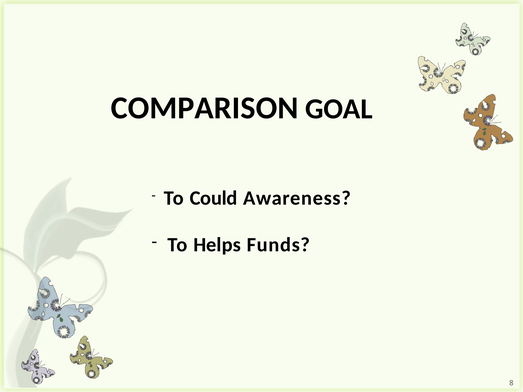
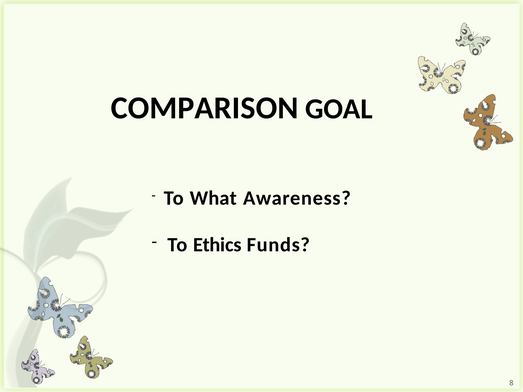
Could: Could -> What
Helps: Helps -> Ethics
